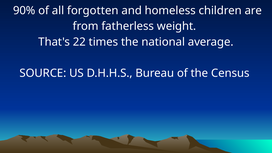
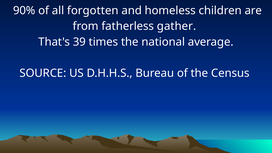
weight: weight -> gather
22: 22 -> 39
